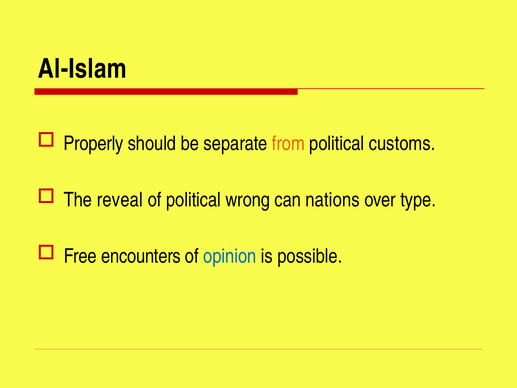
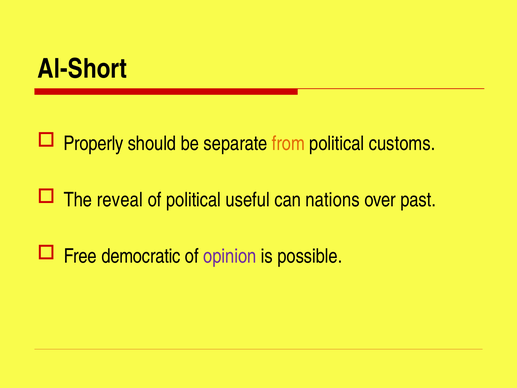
Al-Islam: Al-Islam -> Al-Short
wrong: wrong -> useful
type: type -> past
encounters: encounters -> democratic
opinion colour: blue -> purple
